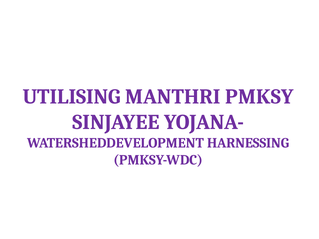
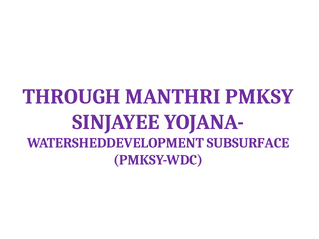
UTILISING: UTILISING -> THROUGH
HARNESSING: HARNESSING -> SUBSURFACE
